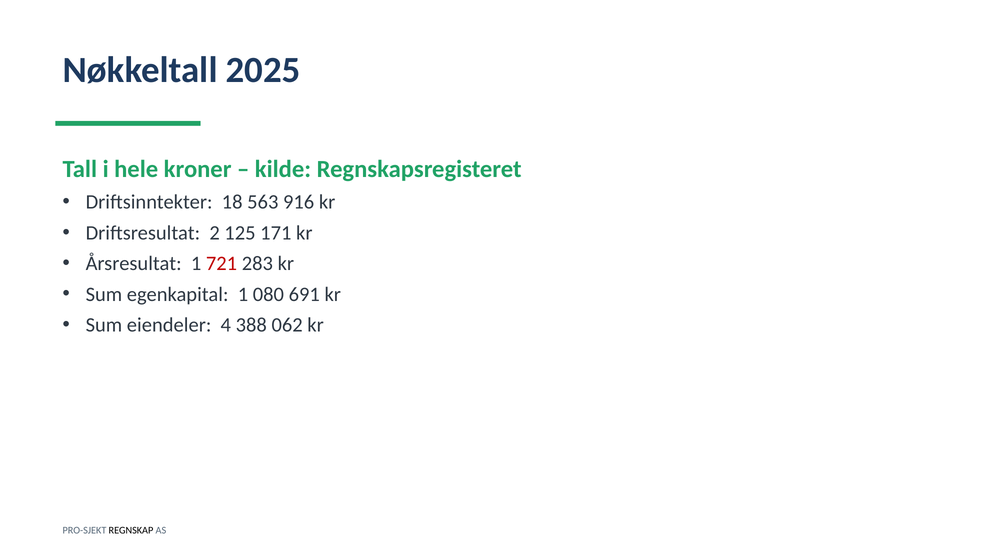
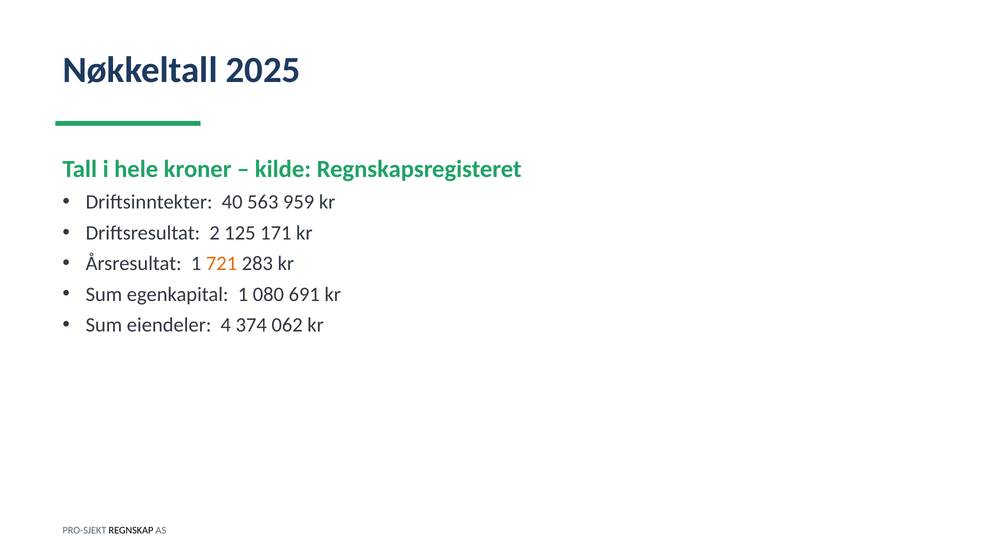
18: 18 -> 40
916: 916 -> 959
721 colour: red -> orange
388: 388 -> 374
